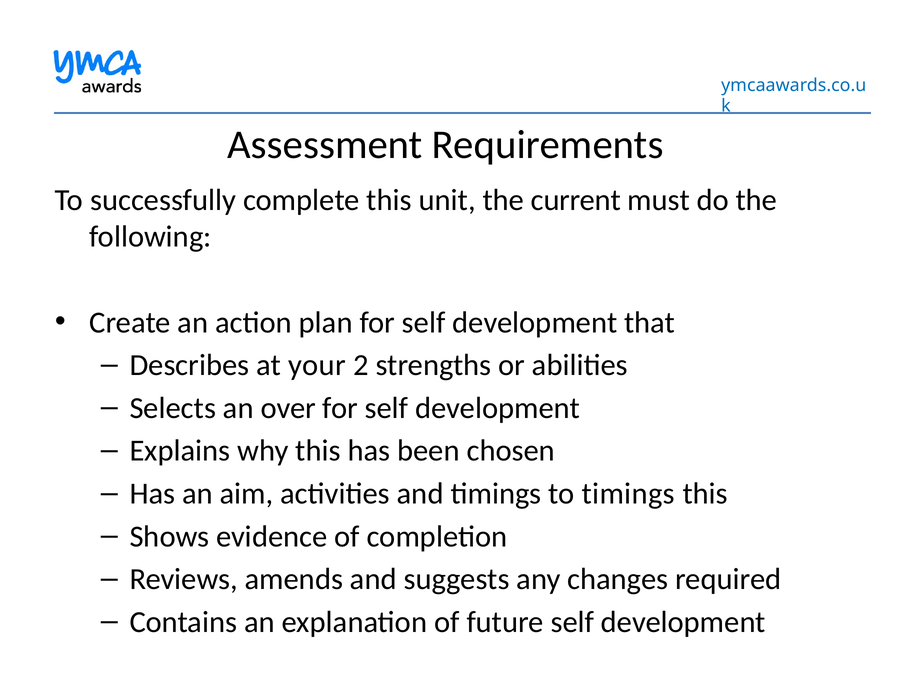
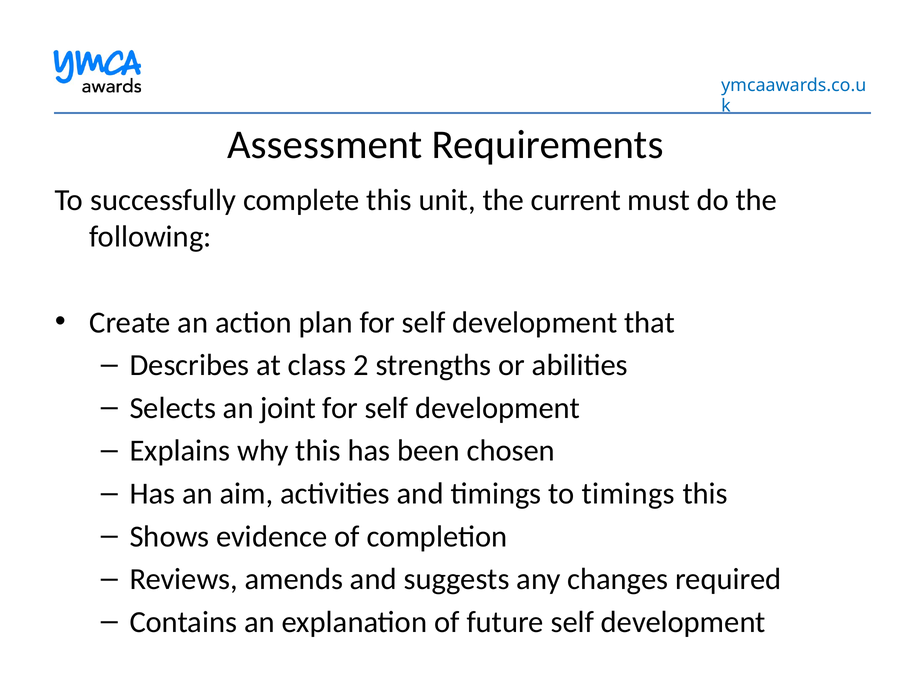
your: your -> class
over: over -> joint
